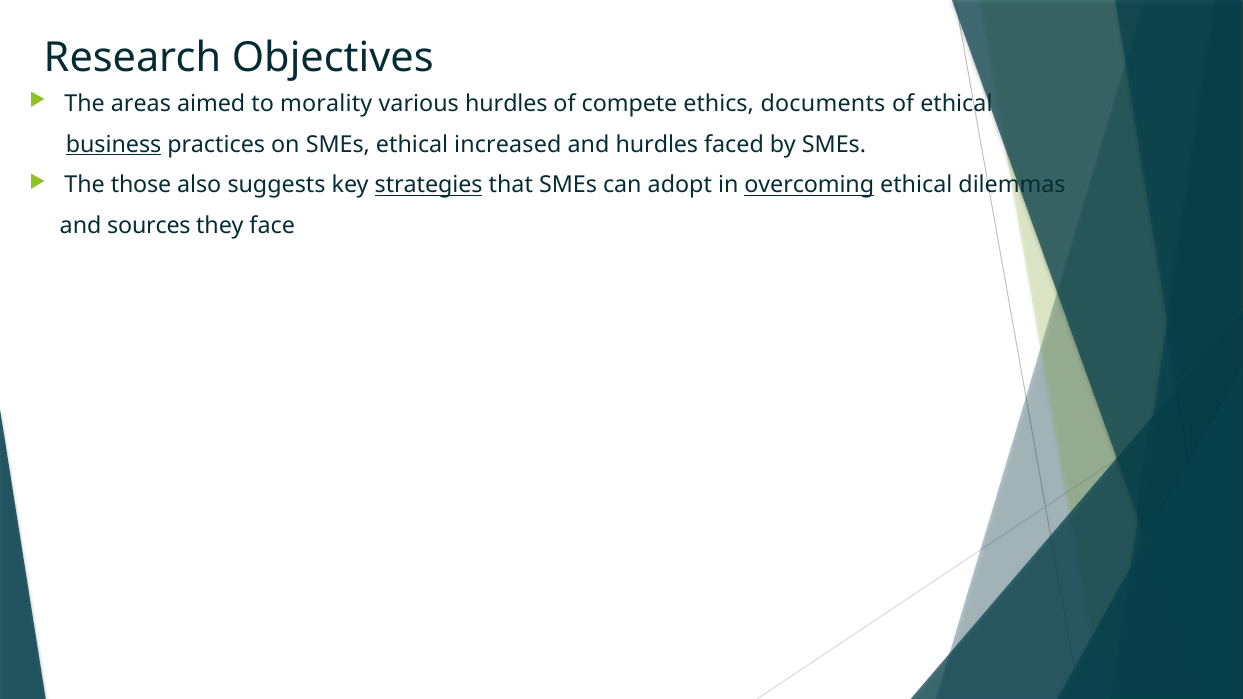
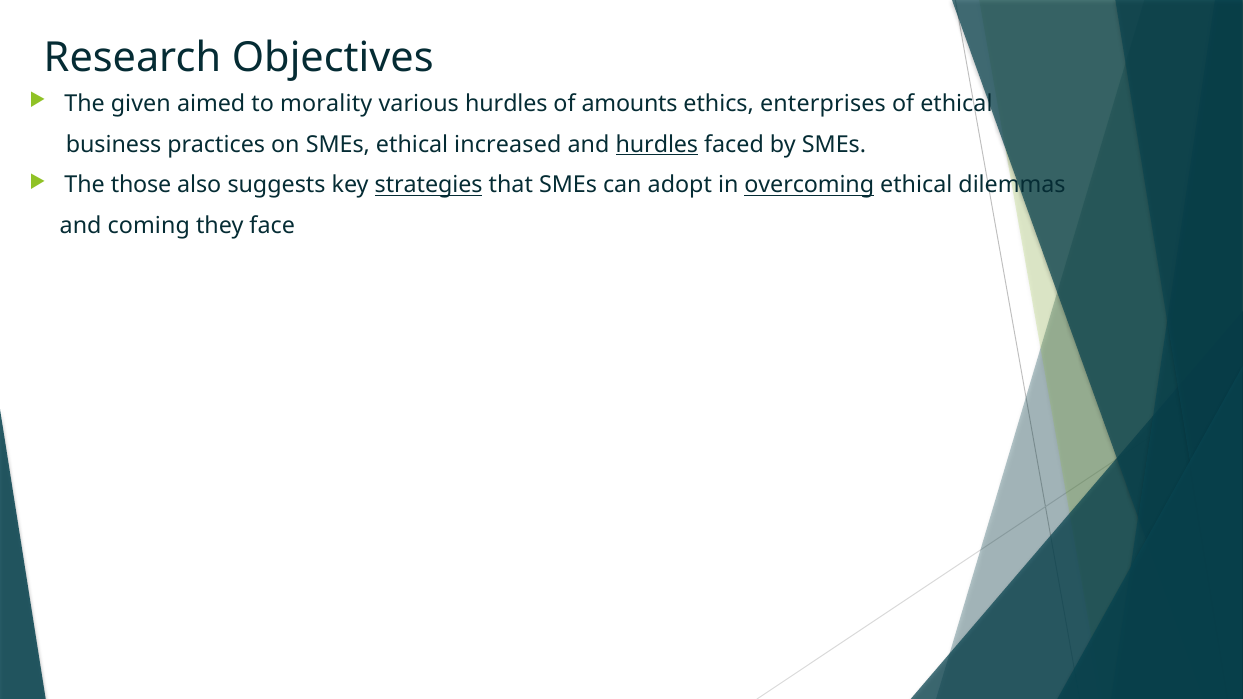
areas: areas -> given
compete: compete -> amounts
documents: documents -> enterprises
business underline: present -> none
hurdles at (657, 144) underline: none -> present
sources: sources -> coming
